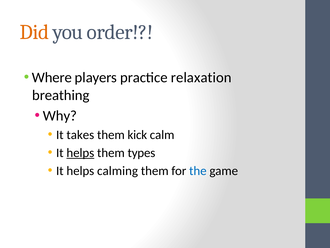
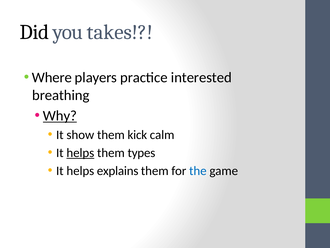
Did colour: orange -> black
order: order -> takes
relaxation: relaxation -> interested
Why underline: none -> present
takes: takes -> show
calming: calming -> explains
